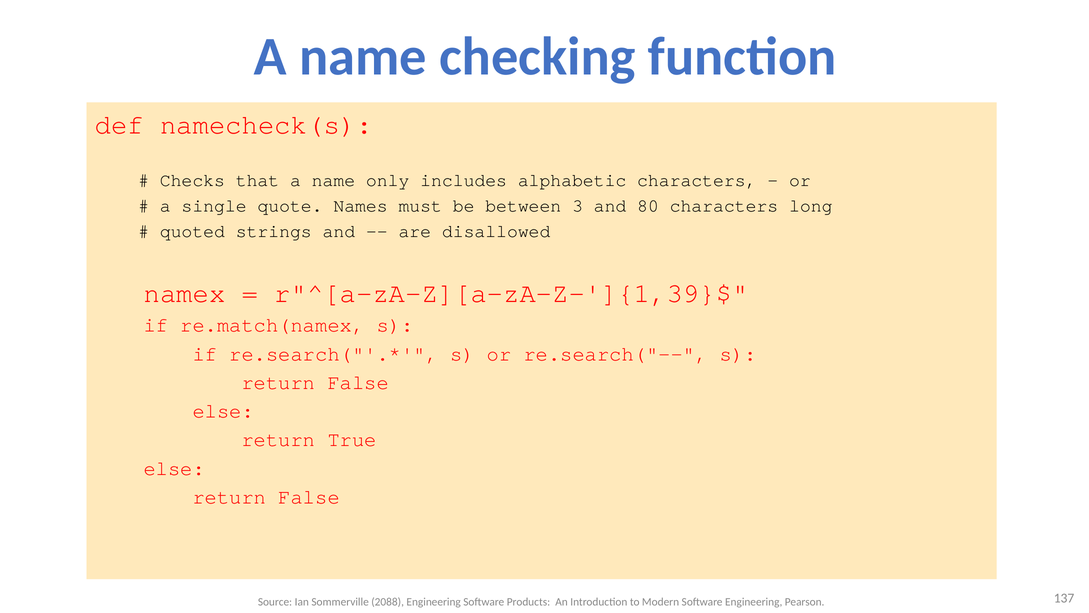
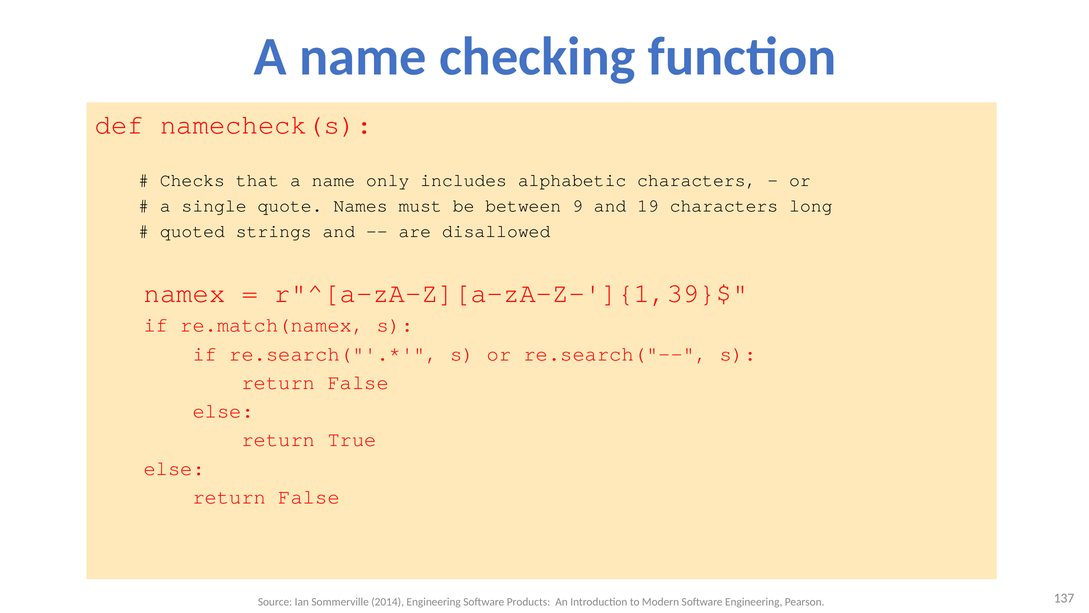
3: 3 -> 9
80: 80 -> 19
2088: 2088 -> 2014
